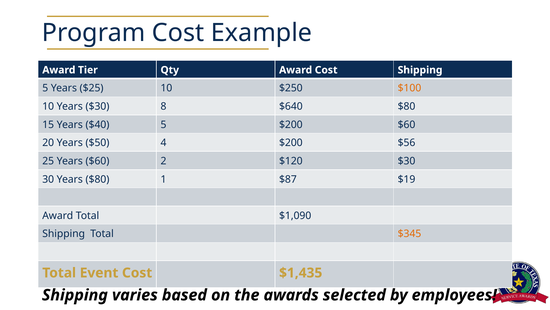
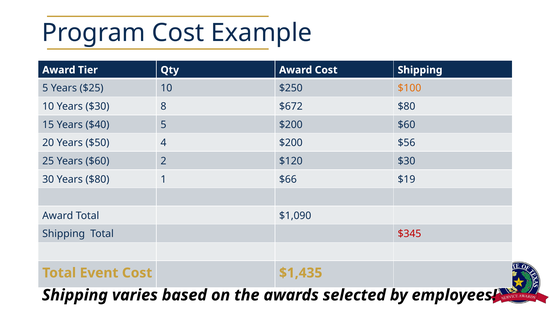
$640: $640 -> $672
$87: $87 -> $66
$345 colour: orange -> red
